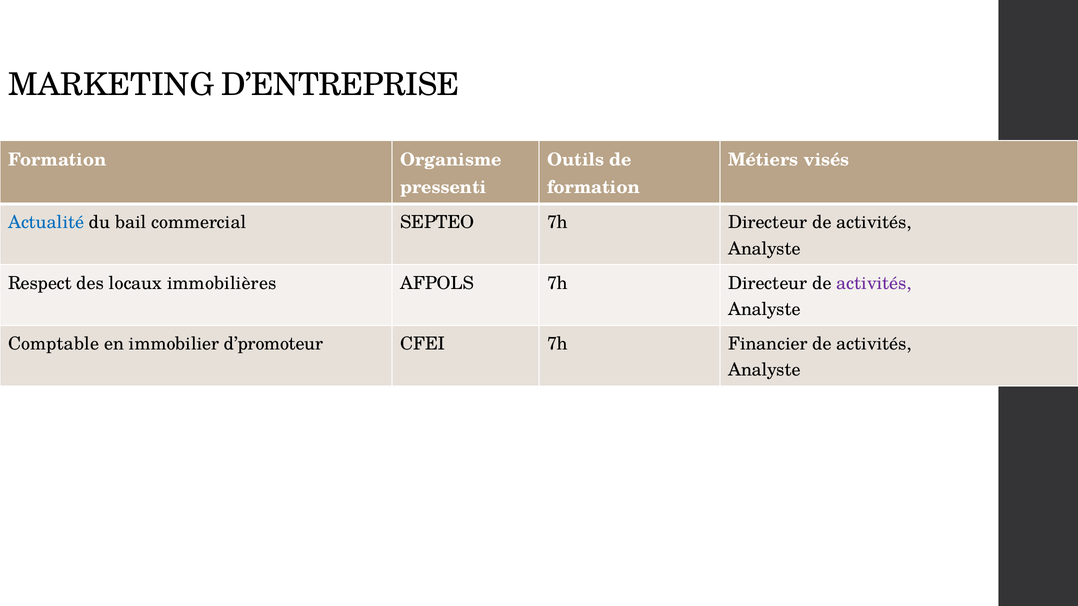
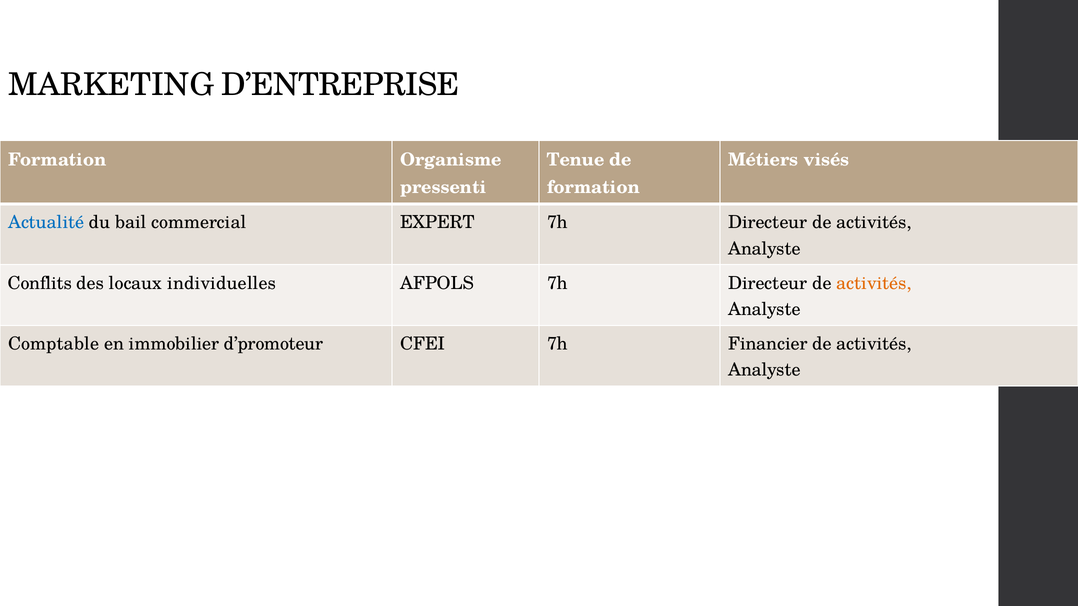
Outils: Outils -> Tenue
SEPTEO: SEPTEO -> EXPERT
Respect: Respect -> Conflits
immobilières: immobilières -> individuelles
activités at (874, 283) colour: purple -> orange
